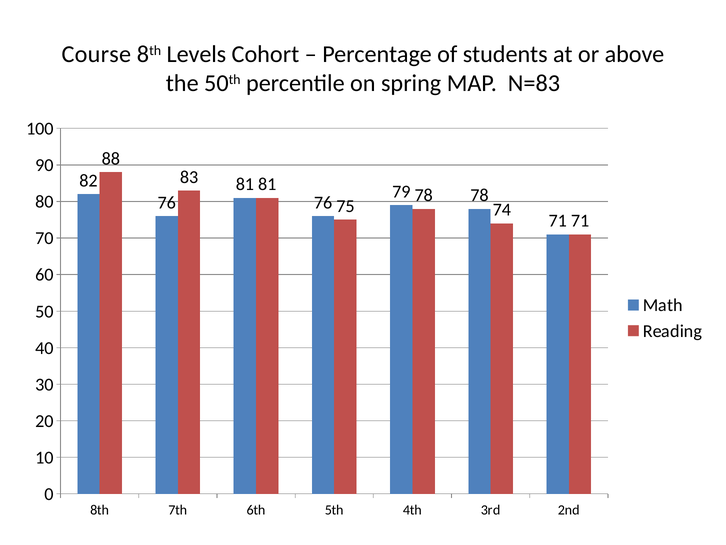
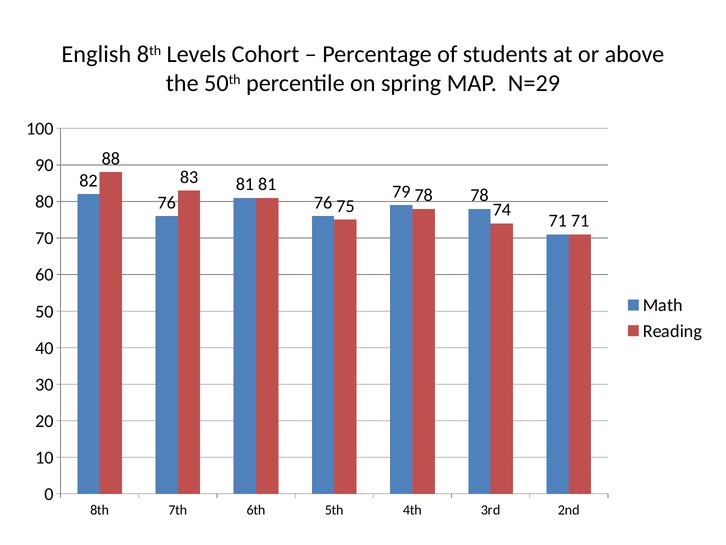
Course: Course -> English
N=83: N=83 -> N=29
